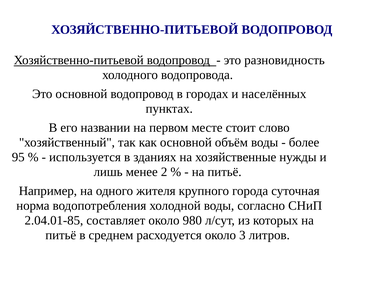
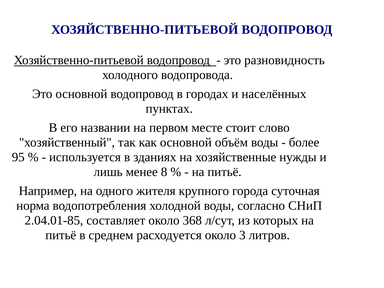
2: 2 -> 8
980: 980 -> 368
